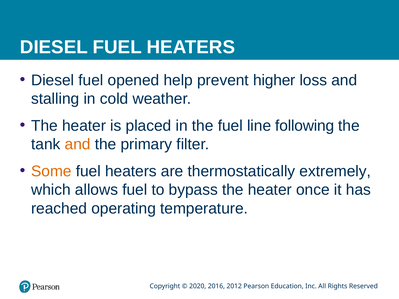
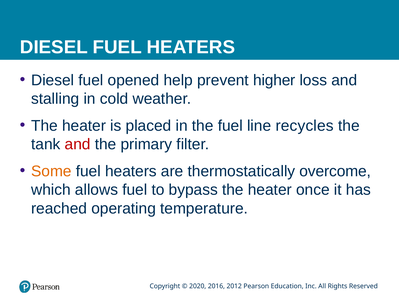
following: following -> recycles
and at (78, 144) colour: orange -> red
extremely: extremely -> overcome
